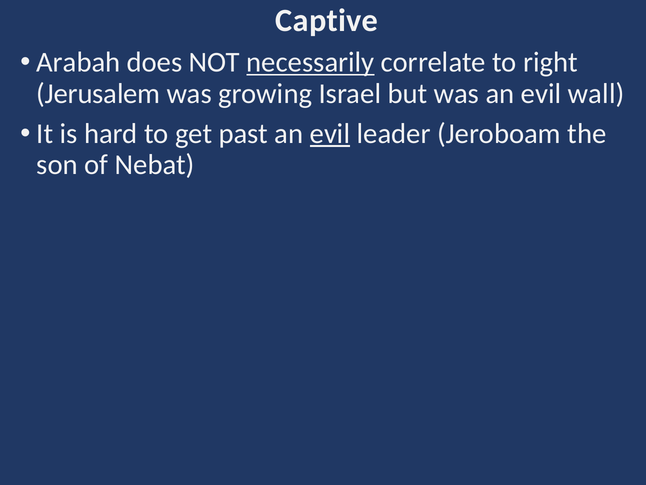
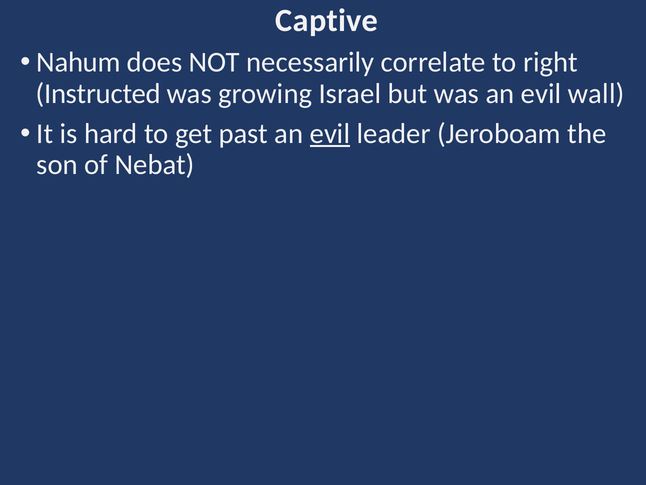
Arabah: Arabah -> Nahum
necessarily underline: present -> none
Jerusalem: Jerusalem -> Instructed
